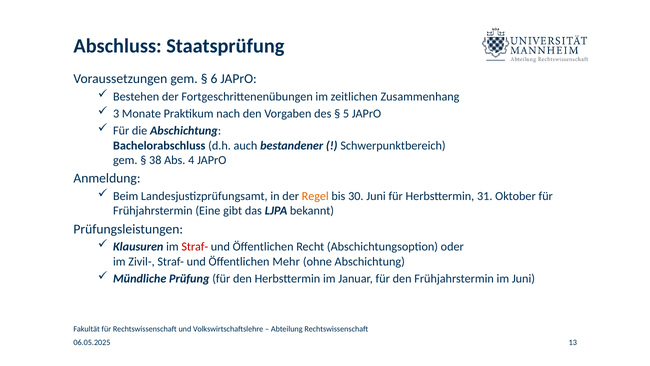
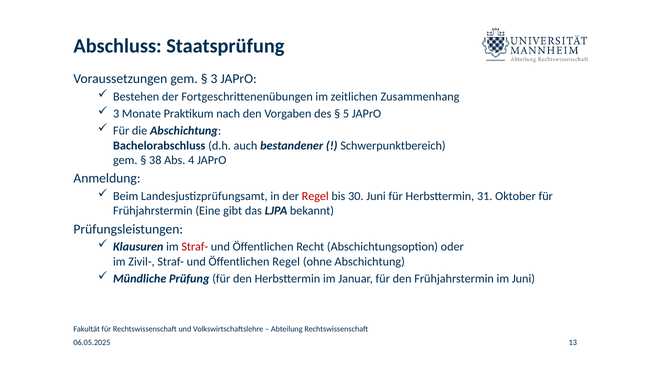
6 at (214, 79): 6 -> 3
Regel at (315, 196) colour: orange -> red
Öffentlichen Mehr: Mehr -> Regel
